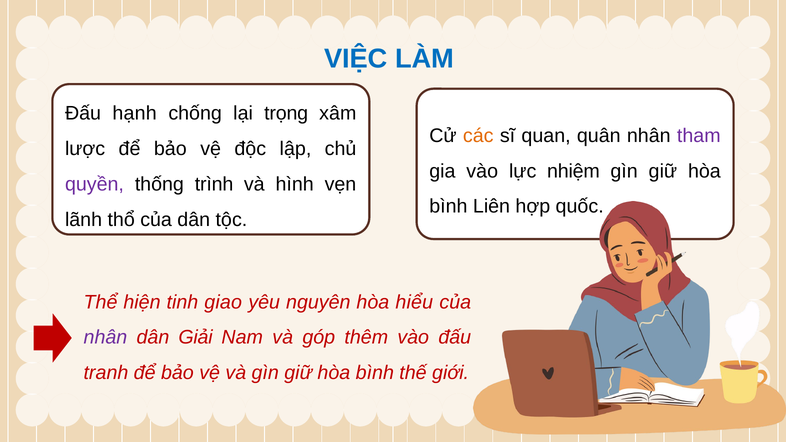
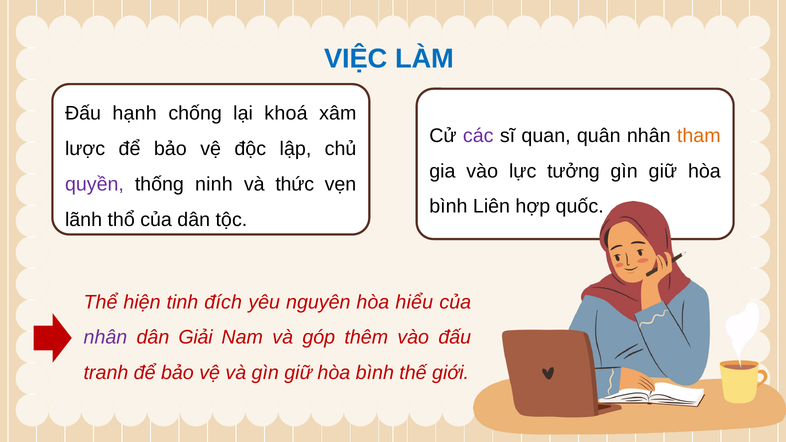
trọng: trọng -> khoá
các colour: orange -> purple
tham colour: purple -> orange
nhiệm: nhiệm -> tưởng
trình: trình -> ninh
hình: hình -> thức
giao: giao -> đích
